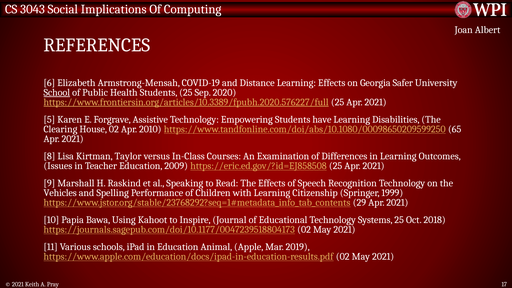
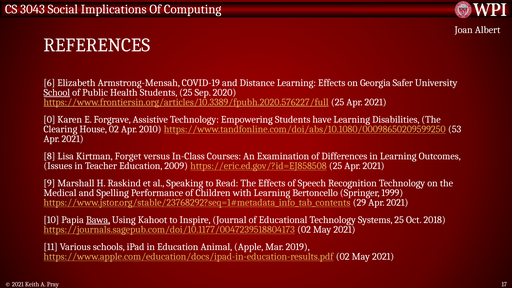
5: 5 -> 0
65: 65 -> 53
Taylor: Taylor -> Forget
Vehicles: Vehicles -> Medical
Citizenship: Citizenship -> Bertoncello
Bawa underline: none -> present
